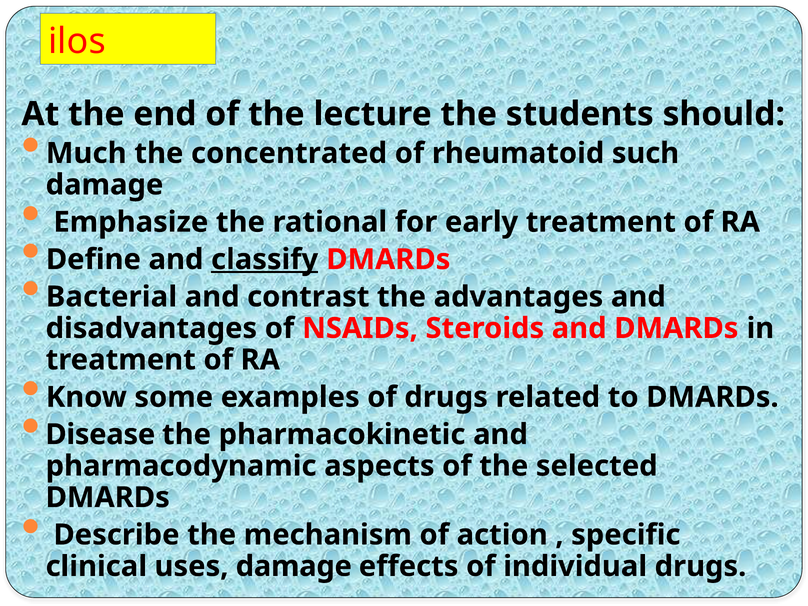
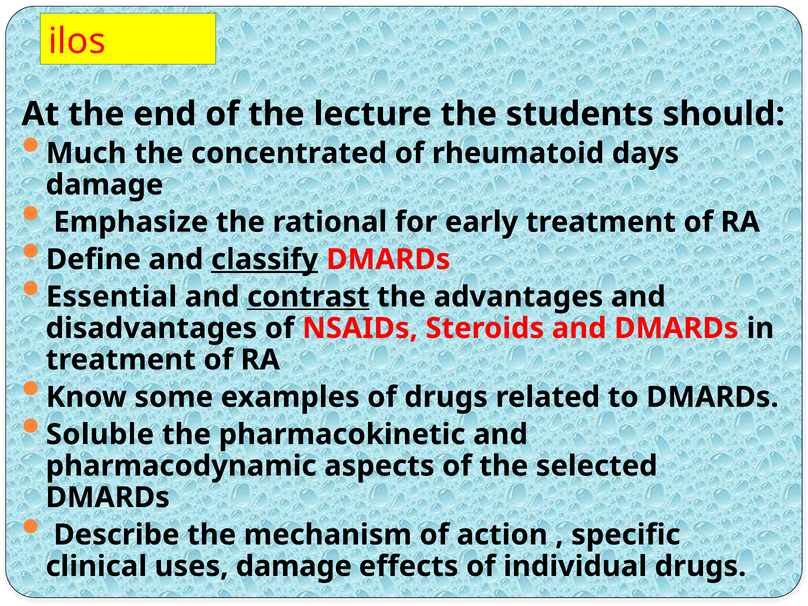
such: such -> days
Bacterial: Bacterial -> Essential
contrast underline: none -> present
Disease: Disease -> Soluble
